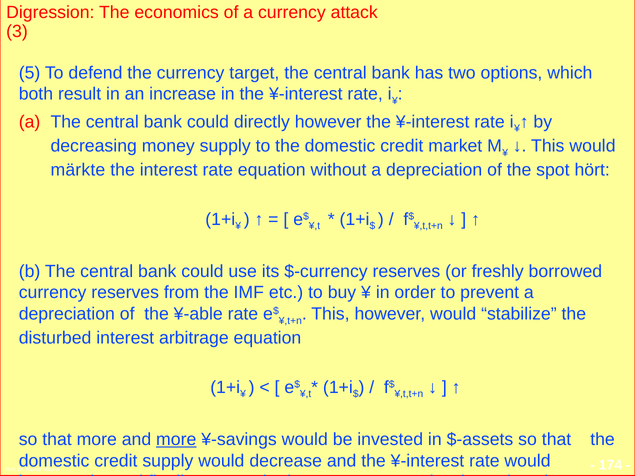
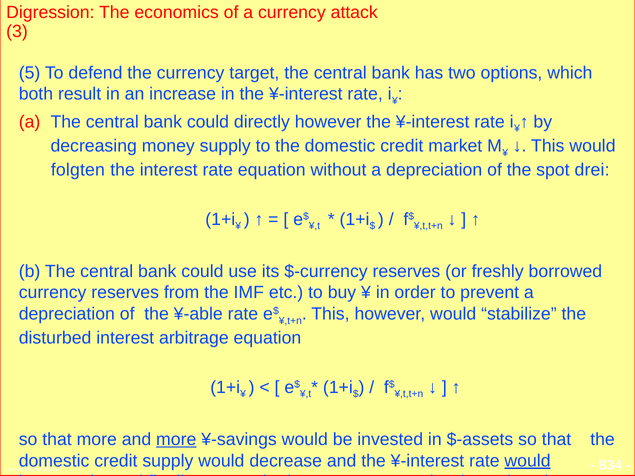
märkte: märkte -> folgten
hört: hört -> drei
would at (528, 461) underline: none -> present
174: 174 -> 834
